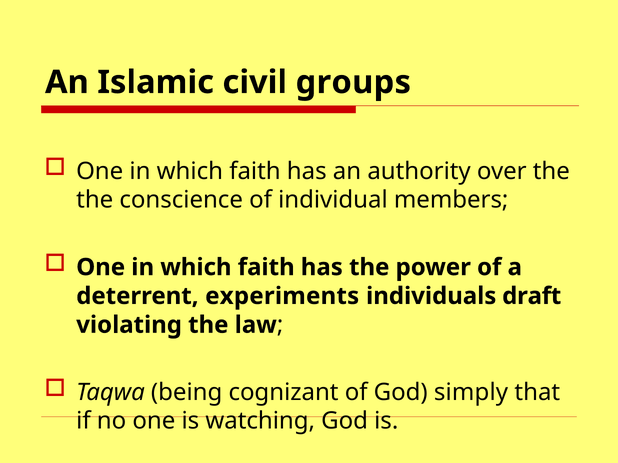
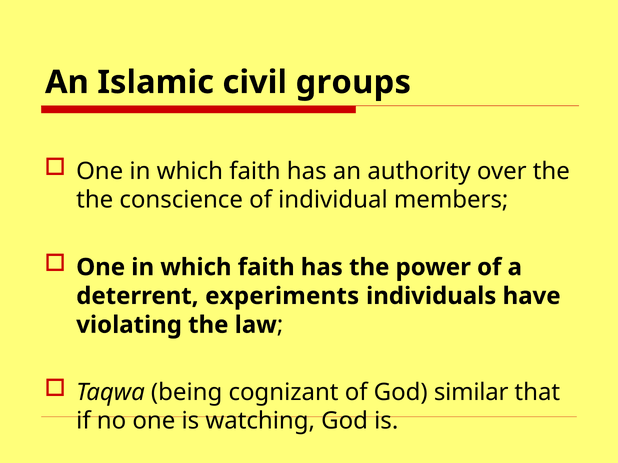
draft: draft -> have
simply: simply -> similar
